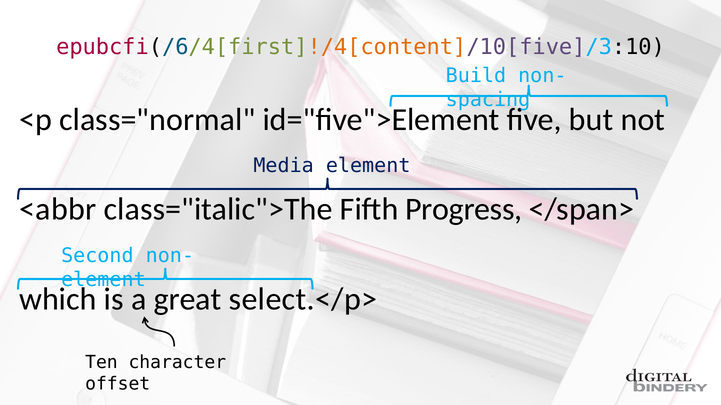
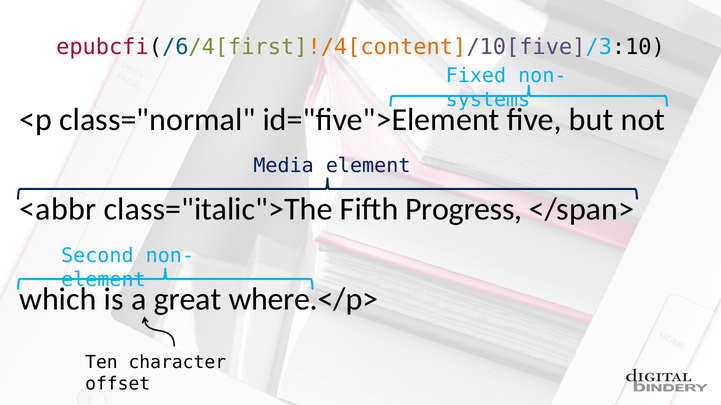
Build: Build -> Fixed
spacing: spacing -> systems
select.</p>: select.</p> -> where.</p>
